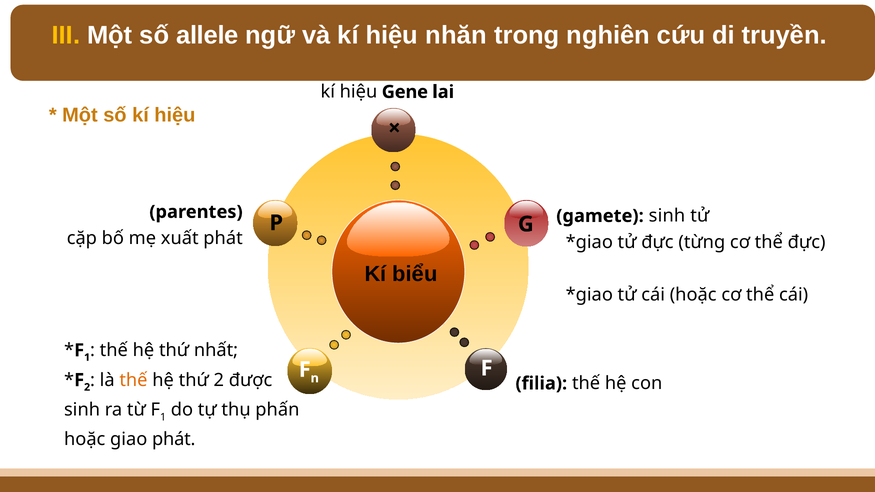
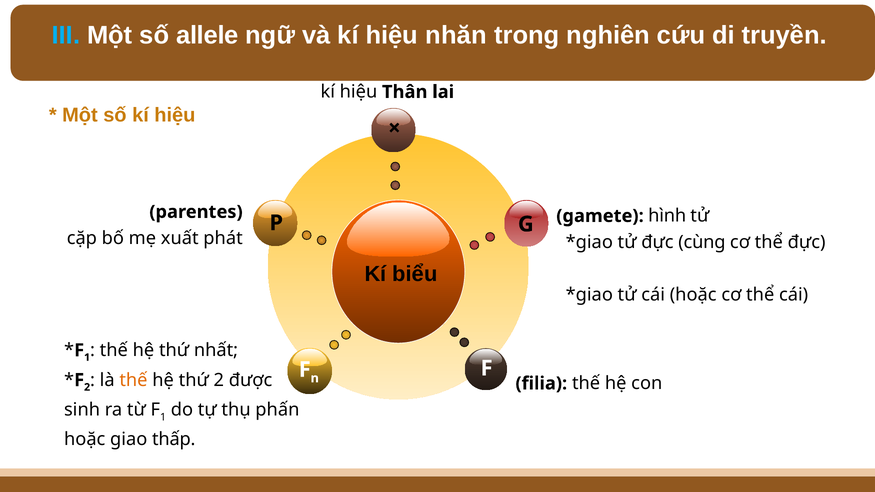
III colour: yellow -> light blue
Gene: Gene -> Thân
gamete sinh: sinh -> hình
từng: từng -> cùng
giao phát: phát -> thấp
